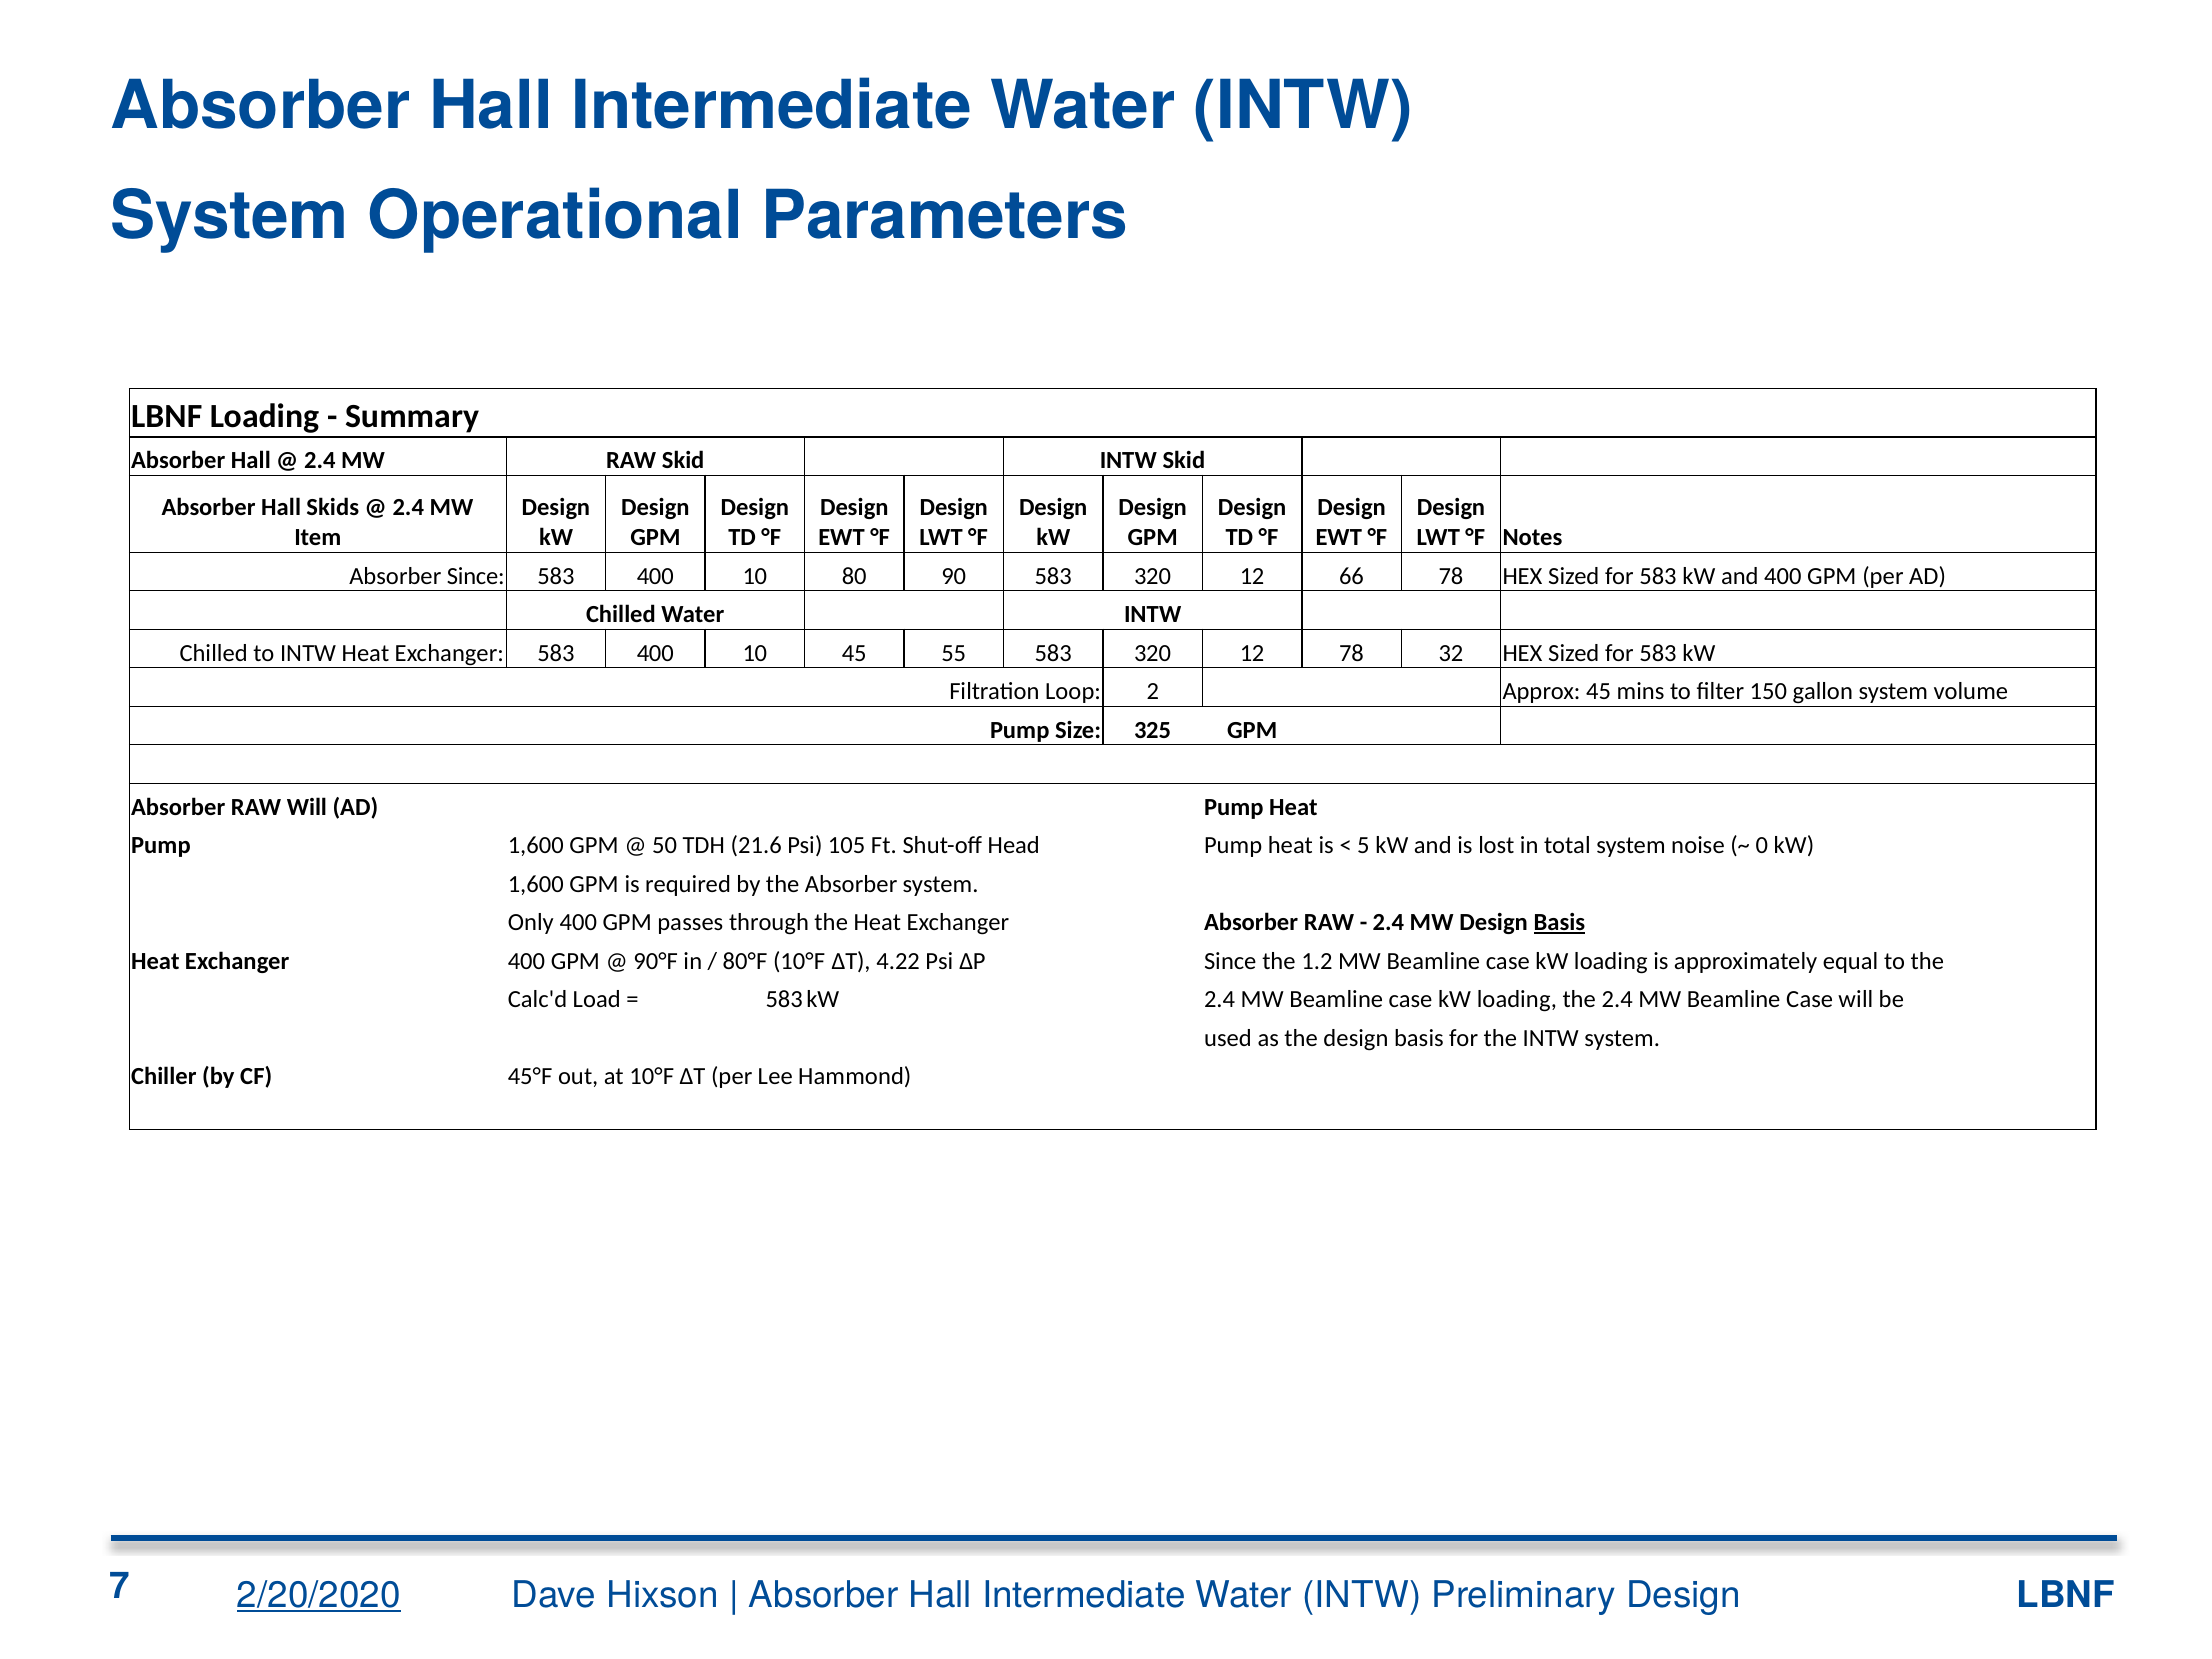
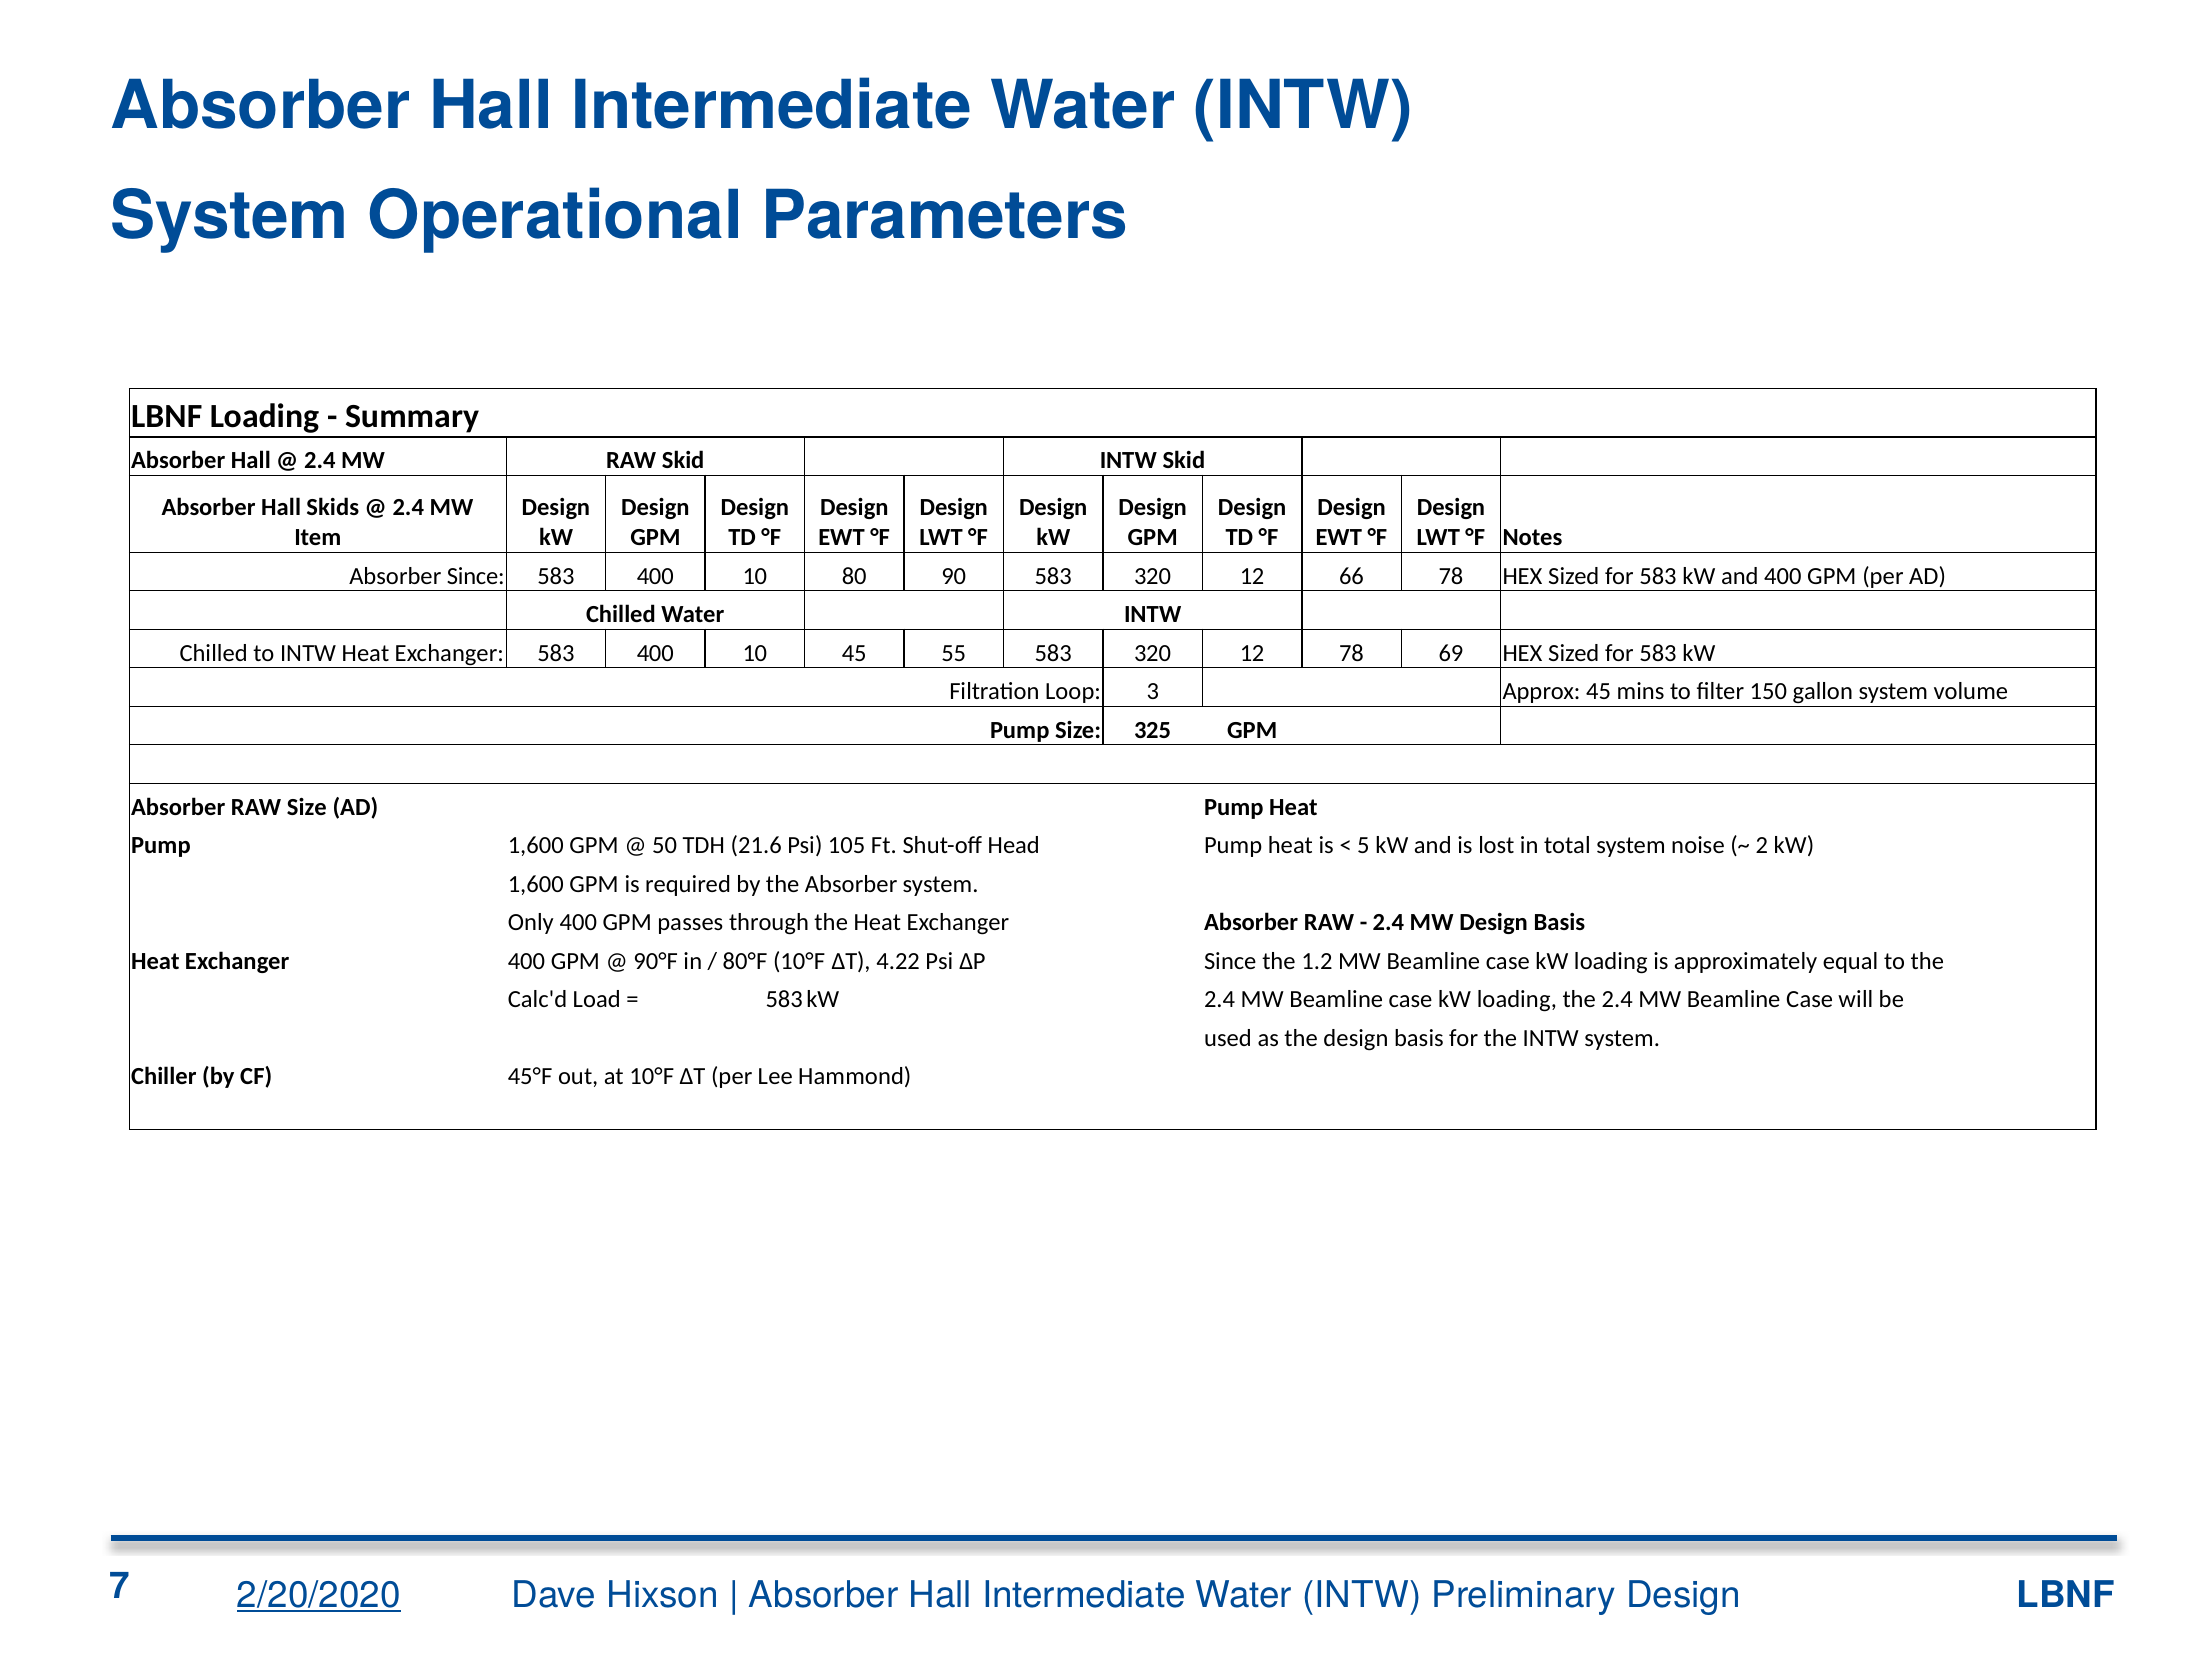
32: 32 -> 69
2: 2 -> 3
RAW Will: Will -> Size
0: 0 -> 2
Basis at (1559, 923) underline: present -> none
